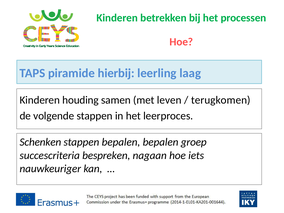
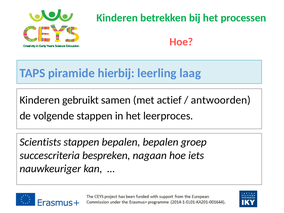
houding: houding -> gebruikt
leven: leven -> actief
terugkomen: terugkomen -> antwoorden
Schenken: Schenken -> Scientists
